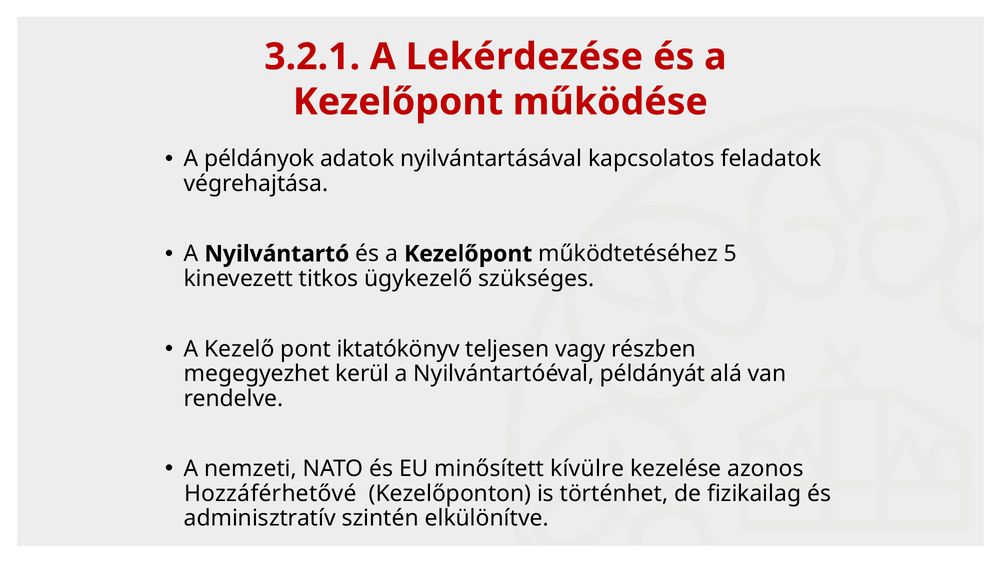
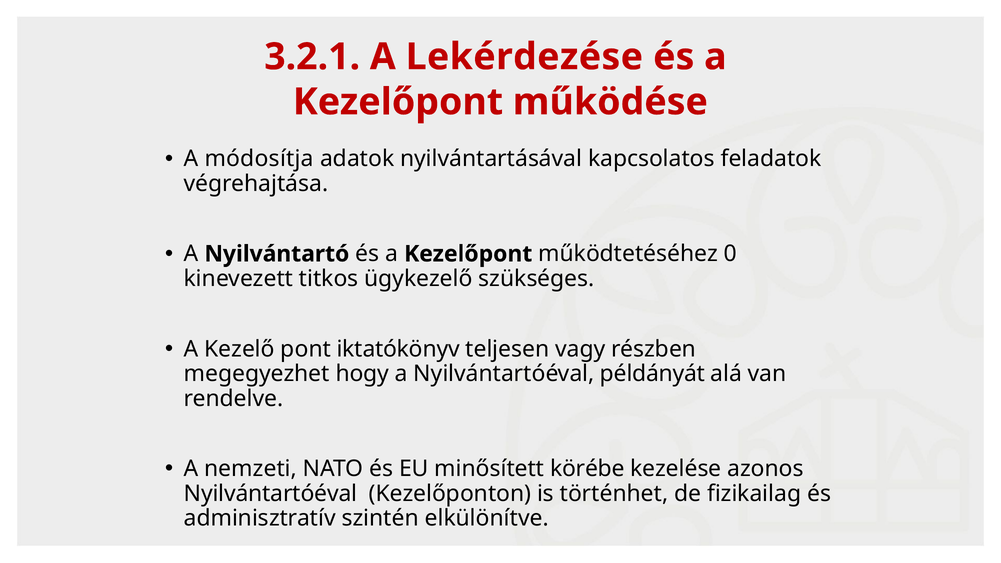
példányok: példányok -> módosítja
5: 5 -> 0
kerül: kerül -> hogy
kívülre: kívülre -> körébe
Hozzáférhetővé at (270, 494): Hozzáférhetővé -> Nyilvántartóéval
